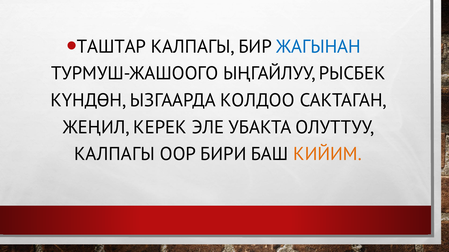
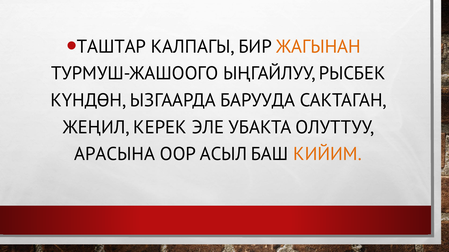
ЖАГЫНАН colour: blue -> orange
КОЛДОО: КОЛДОО -> БАРУУДА
КАЛПАГЫ at (114, 154): КАЛПАГЫ -> АРАСЫНА
БИРИ: БИРИ -> АСЫЛ
